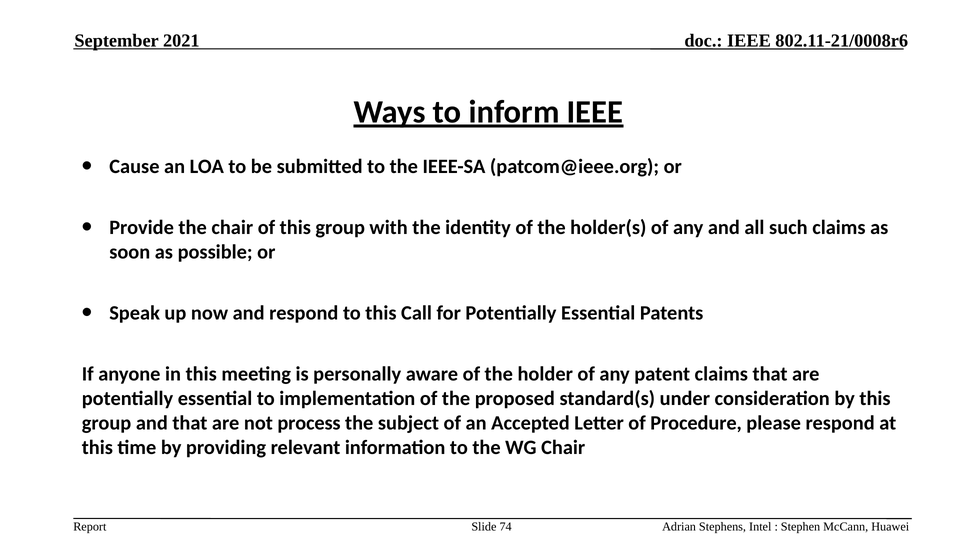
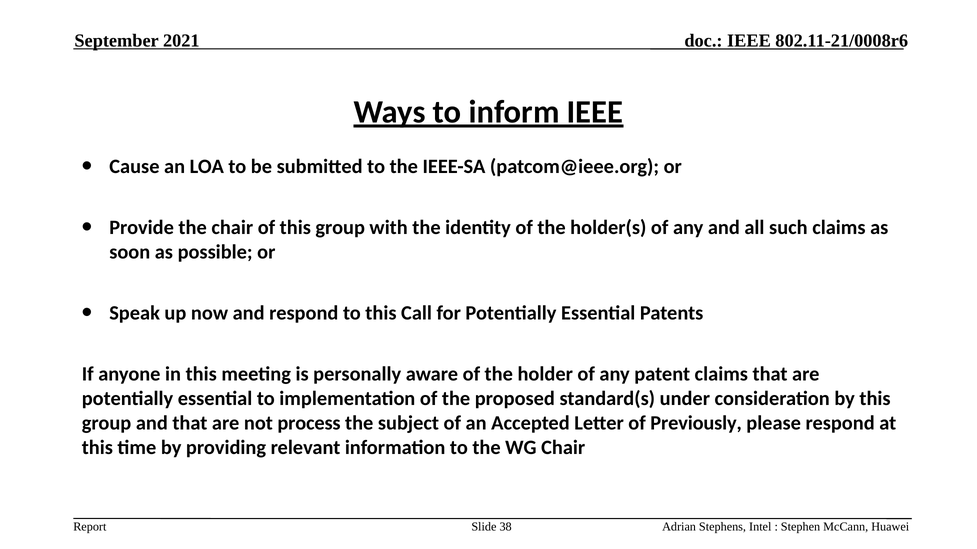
Procedure: Procedure -> Previously
74: 74 -> 38
